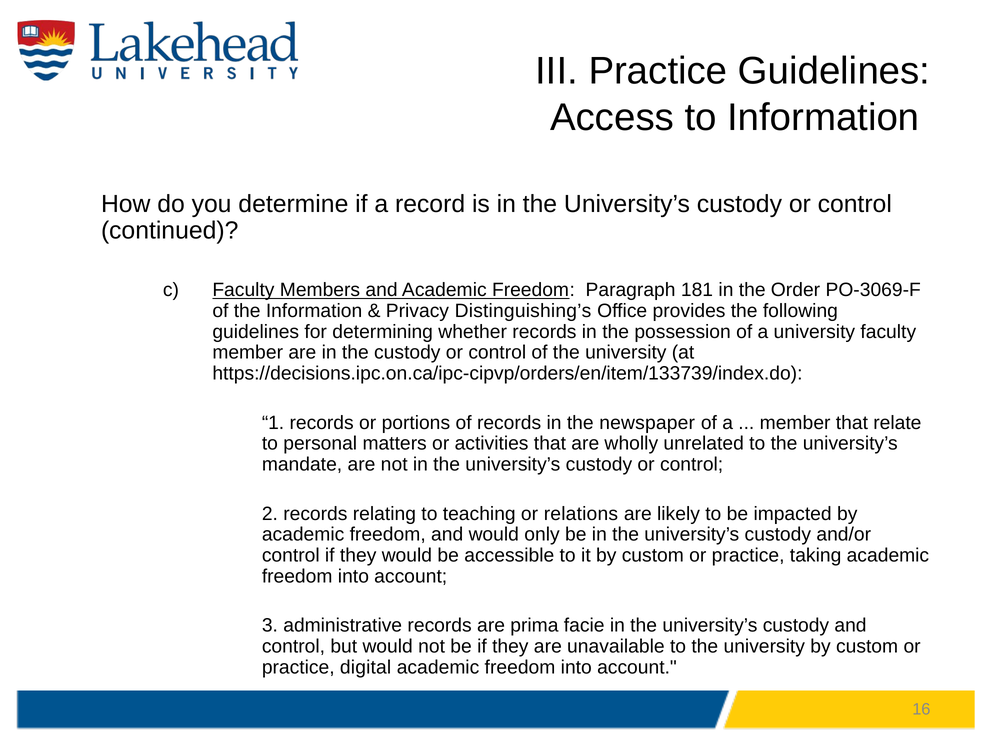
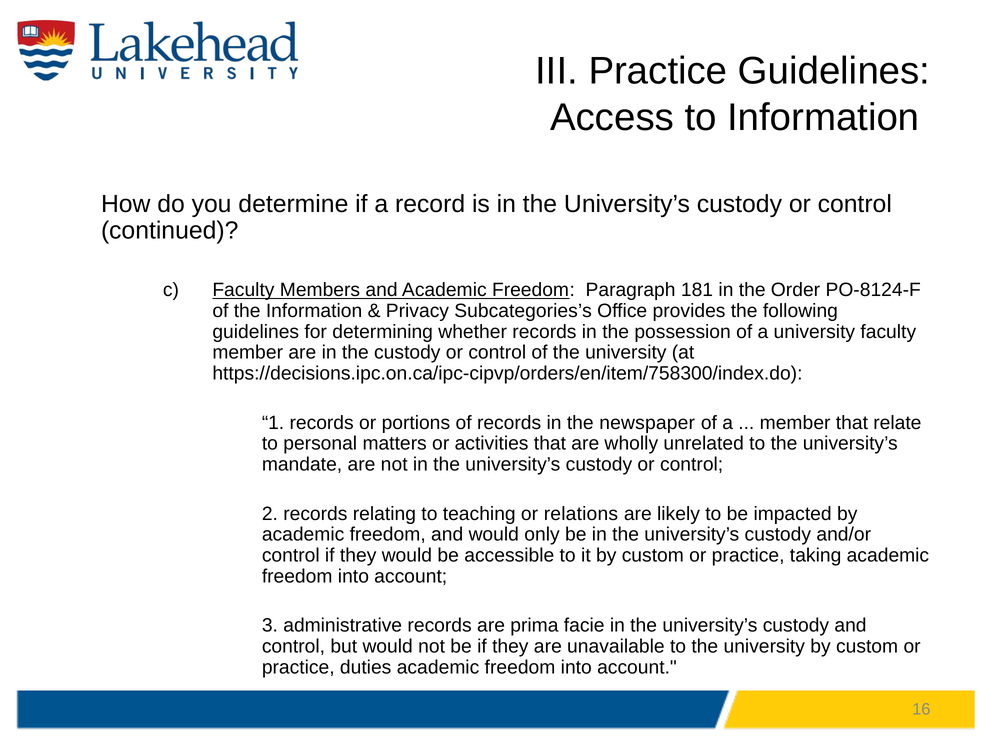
PO-3069-F: PO-3069-F -> PO-8124-F
Distinguishing’s: Distinguishing’s -> Subcategories’s
https://decisions.ipc.on.ca/ipc-cipvp/orders/en/item/133739/index.do: https://decisions.ipc.on.ca/ipc-cipvp/orders/en/item/133739/index.do -> https://decisions.ipc.on.ca/ipc-cipvp/orders/en/item/758300/index.do
digital: digital -> duties
